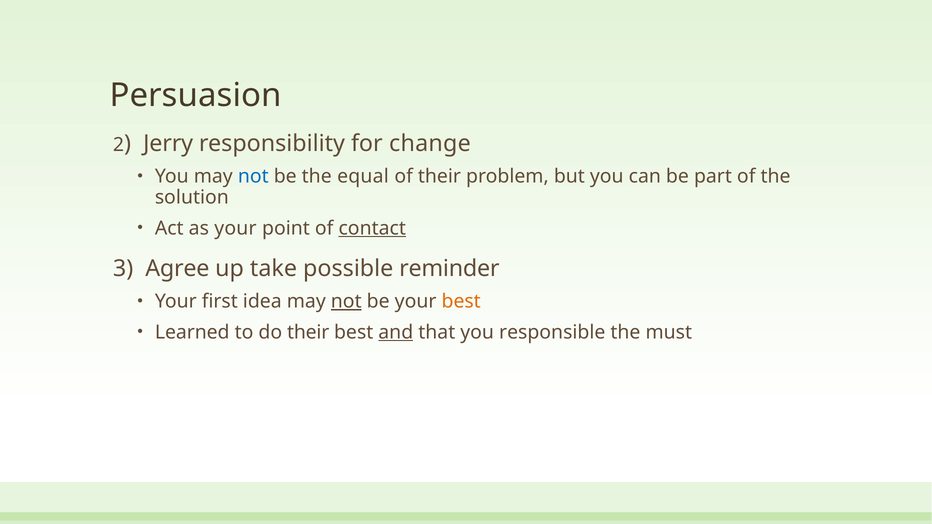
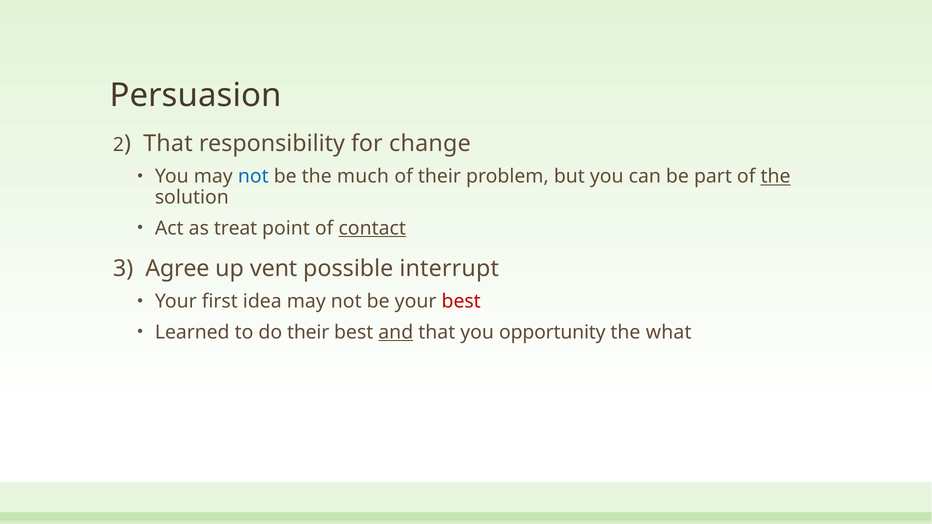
Jerry at (168, 144): Jerry -> That
equal: equal -> much
the at (776, 177) underline: none -> present
as your: your -> treat
take: take -> vent
reminder: reminder -> interrupt
not at (346, 302) underline: present -> none
best at (461, 302) colour: orange -> red
responsible: responsible -> opportunity
must: must -> what
